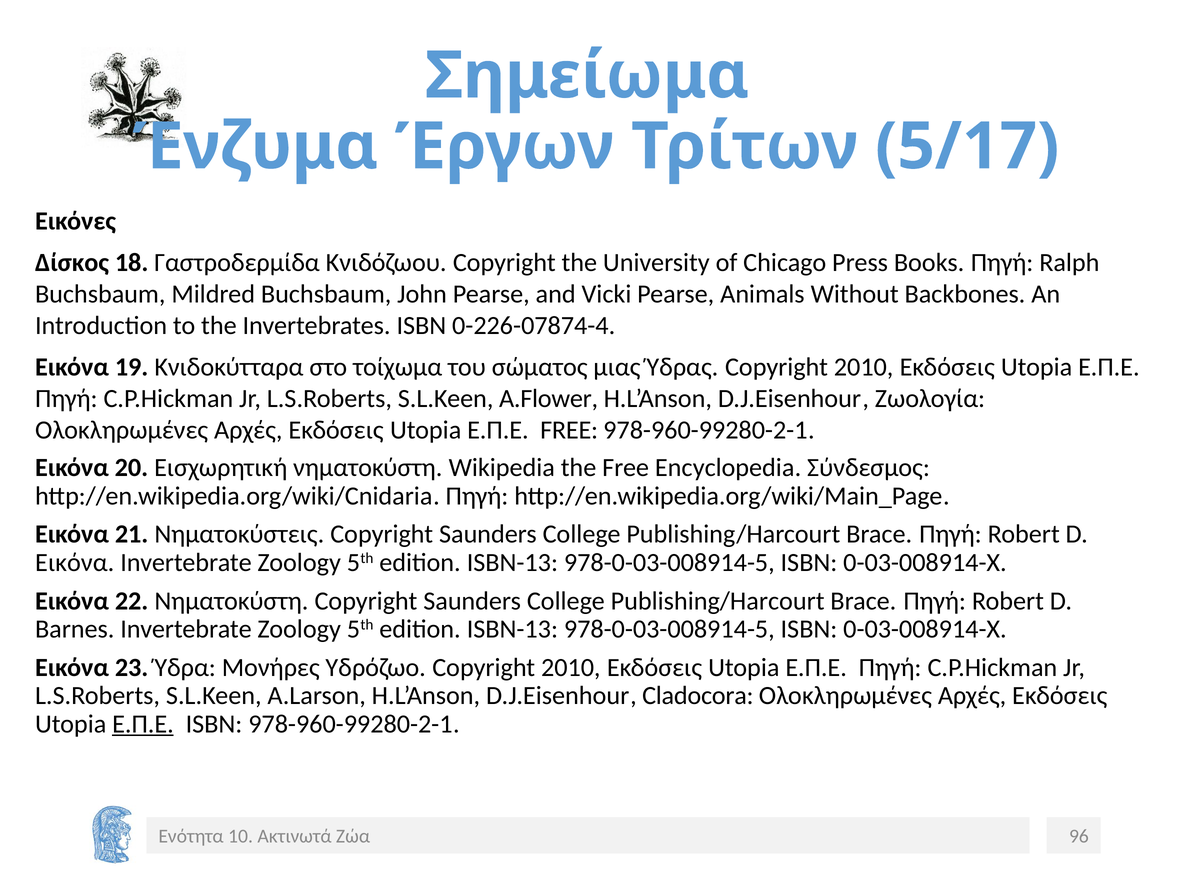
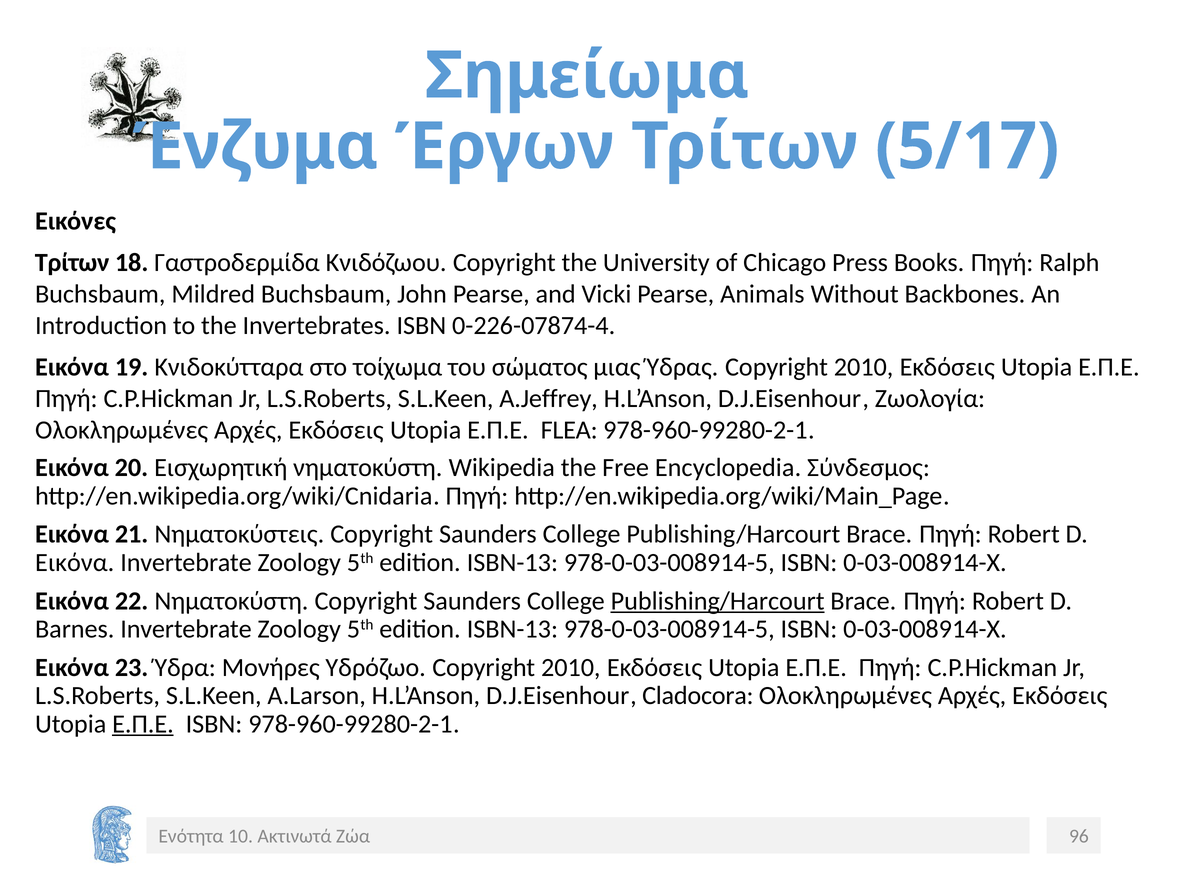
Δίσκος at (72, 263): Δίσκος -> Τρίτων
A.Flower: A.Flower -> A.Jeffrey
Ε.Π.Ε FREE: FREE -> FLEA
Publishing/Harcourt at (718, 601) underline: none -> present
